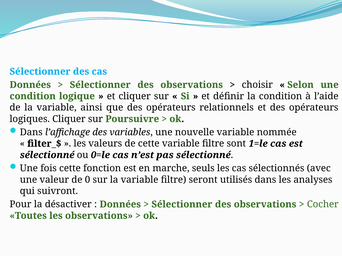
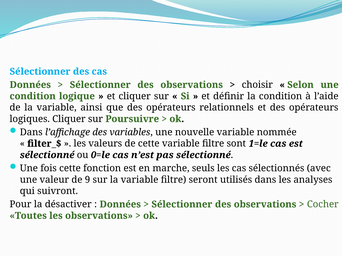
0: 0 -> 9
